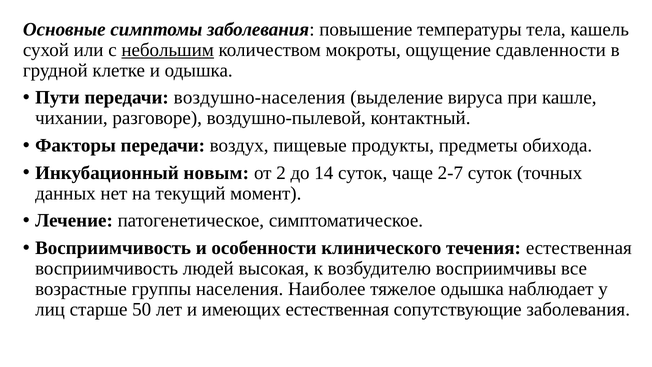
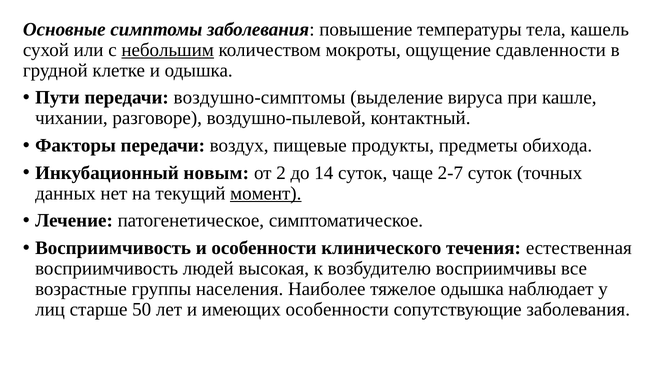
воздушно-населения: воздушно-населения -> воздушно-симптомы
момент underline: none -> present
имеющих естественная: естественная -> особенности
